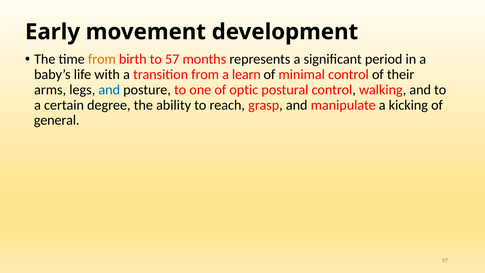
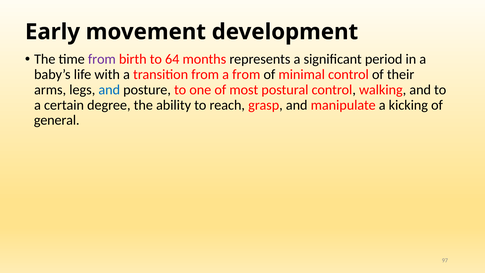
from at (102, 59) colour: orange -> purple
57: 57 -> 64
a learn: learn -> from
optic: optic -> most
